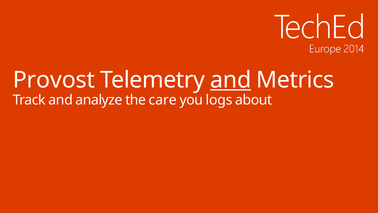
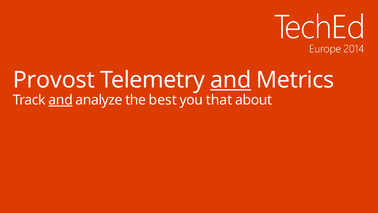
and at (61, 100) underline: none -> present
care: care -> best
logs: logs -> that
